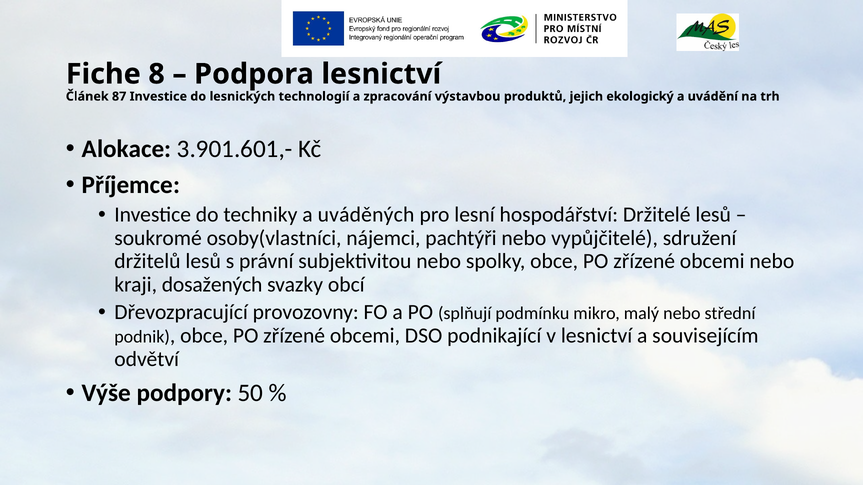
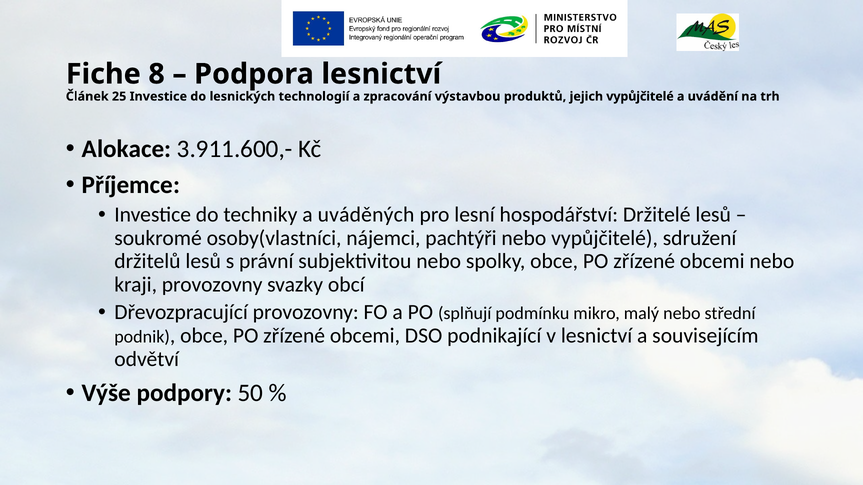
87: 87 -> 25
jejich ekologický: ekologický -> vypůjčitelé
3.901.601,-: 3.901.601,- -> 3.911.600,-
kraji dosažených: dosažených -> provozovny
